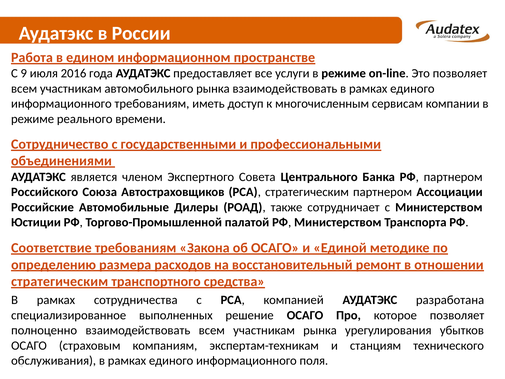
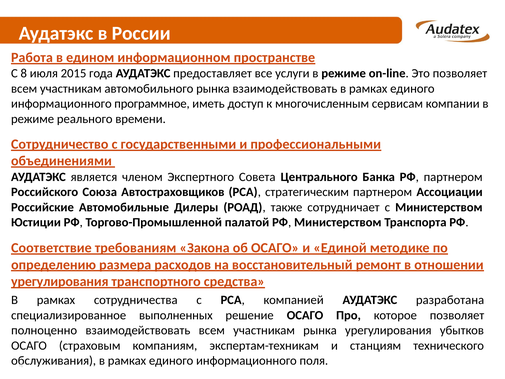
9: 9 -> 8
2016: 2016 -> 2015
информационного требованиям: требованиям -> программное
стратегическим at (60, 281): стратегическим -> урегулирования
